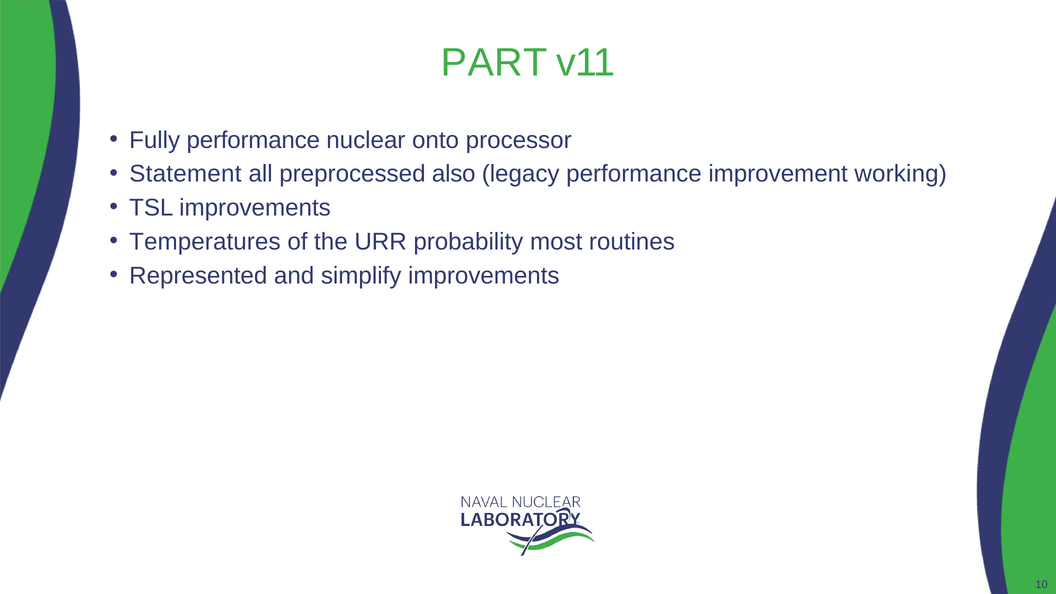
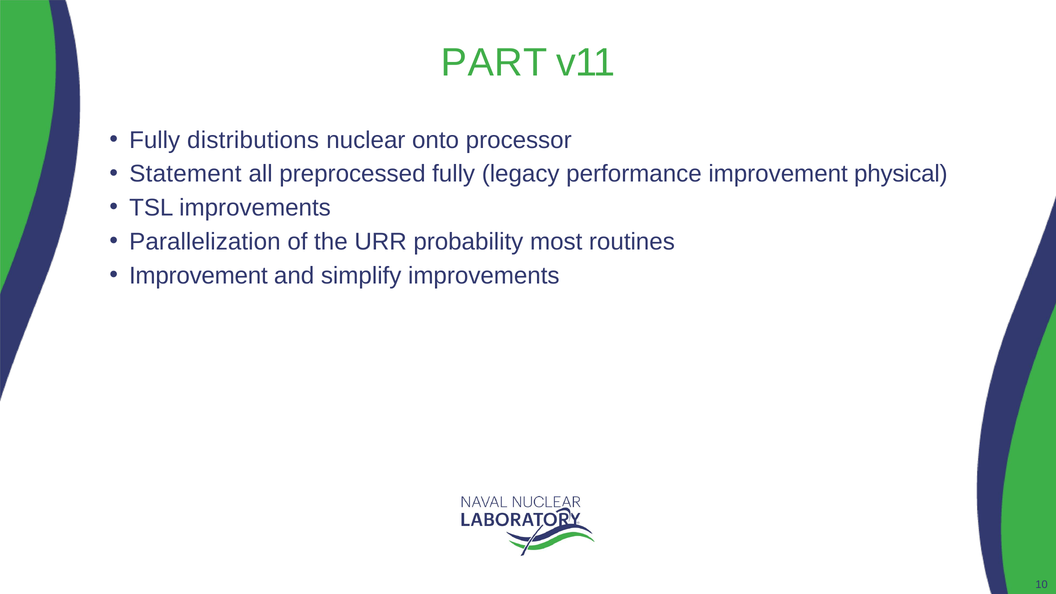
Fully performance: performance -> distributions
preprocessed also: also -> fully
working: working -> physical
Temperatures: Temperatures -> Parallelization
Represented at (198, 276): Represented -> Improvement
